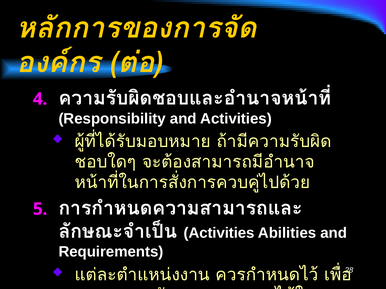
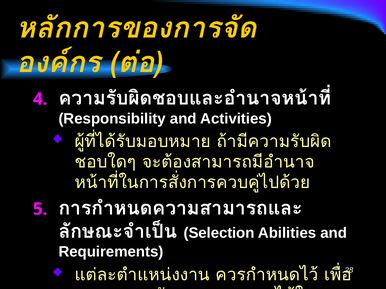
Activities at (219, 233): Activities -> Selection
